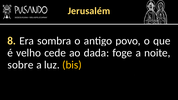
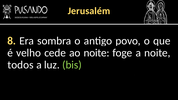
dada at (96, 53): dada -> noite
sobre: sobre -> todos
bis colour: yellow -> light green
